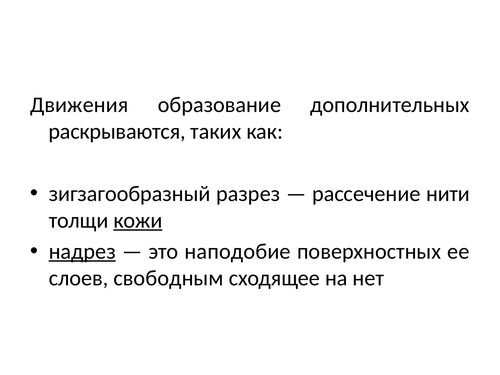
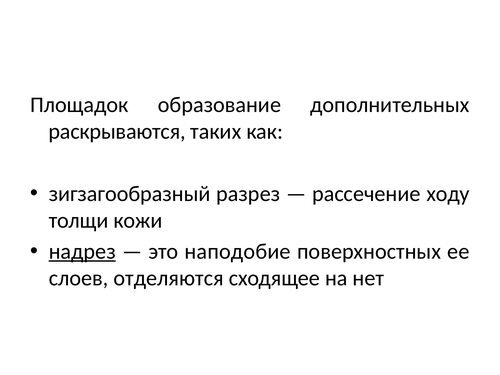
Движения: Движения -> Площадок
нити: нити -> ходу
кожи underline: present -> none
свободным: свободным -> отделяются
